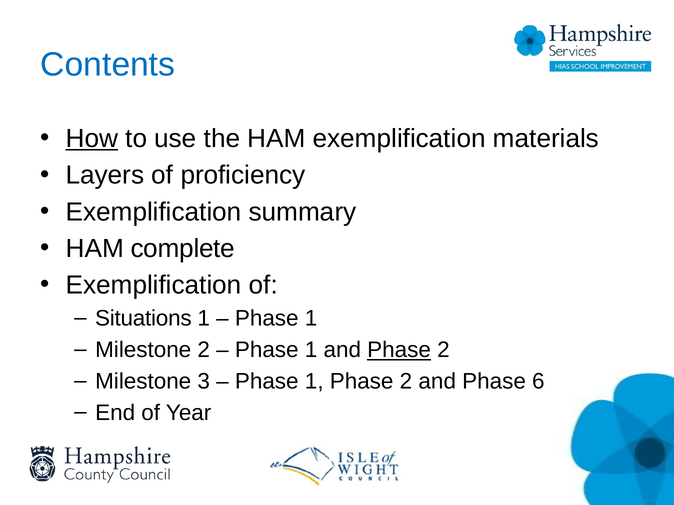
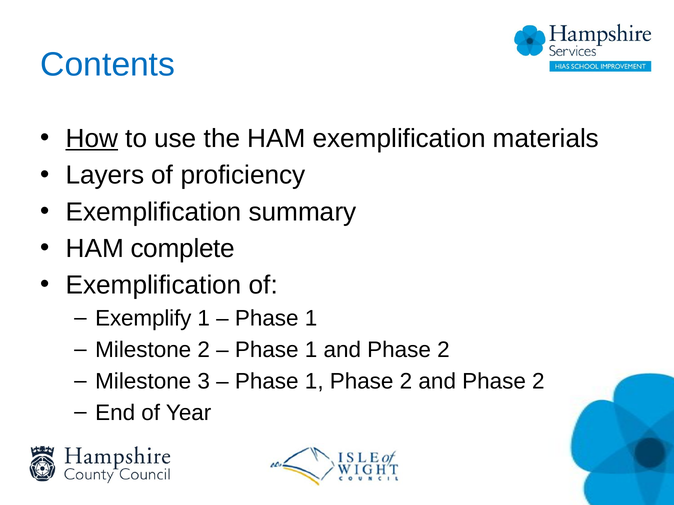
Situations: Situations -> Exemplify
Phase at (399, 350) underline: present -> none
2 and Phase 6: 6 -> 2
